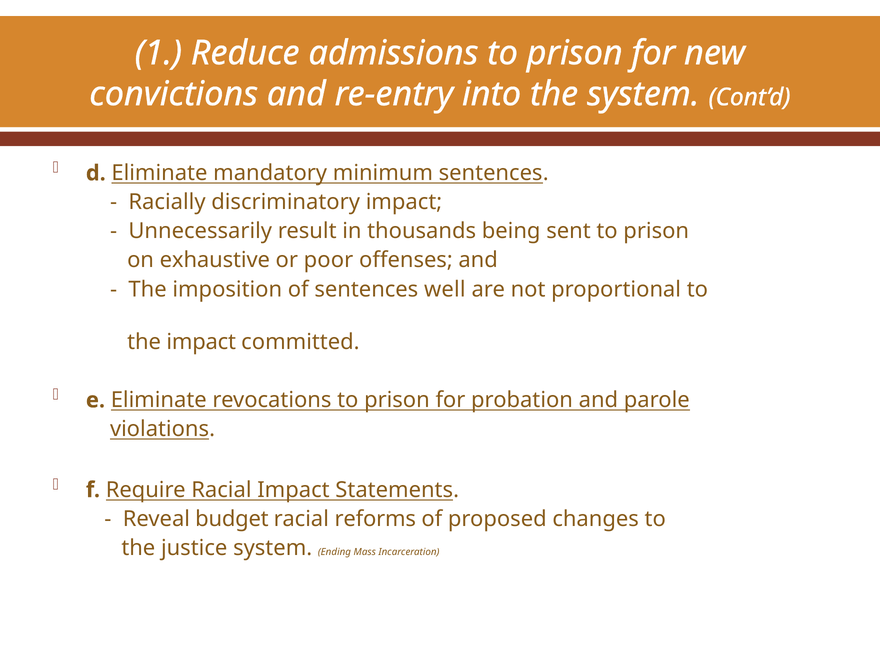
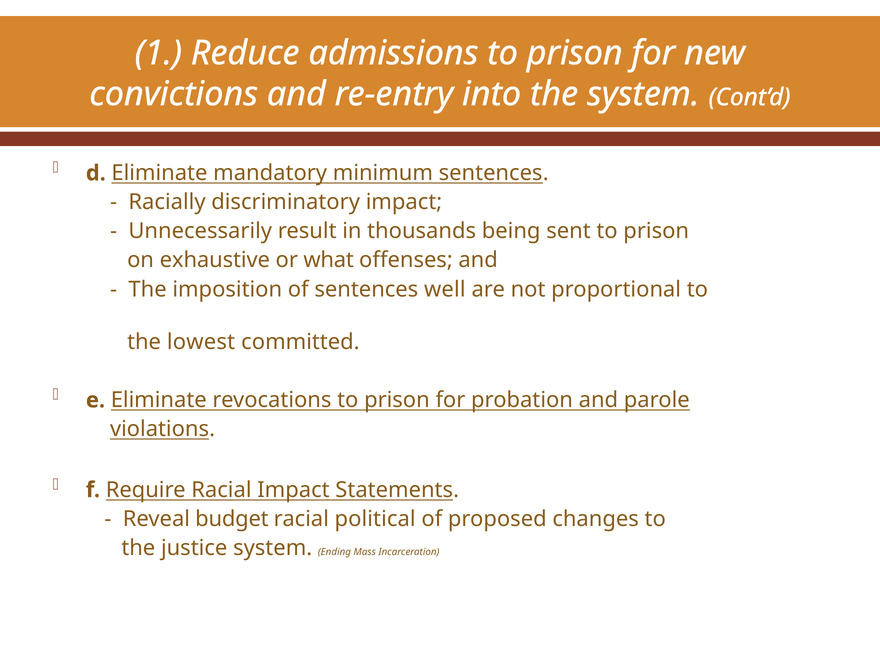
poor: poor -> what
the impact: impact -> lowest
reforms: reforms -> political
